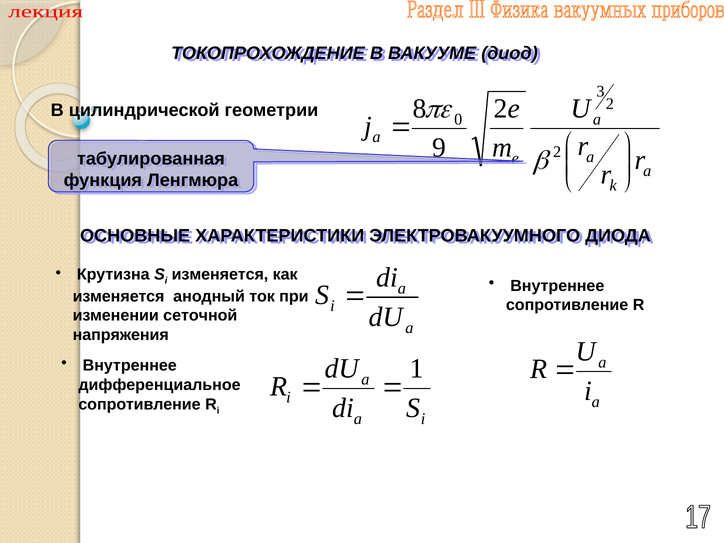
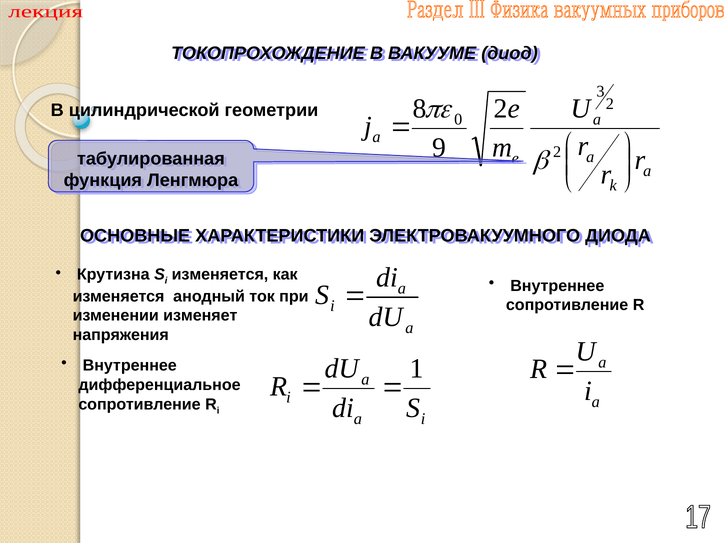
сеточной: сеточной -> изменяет
